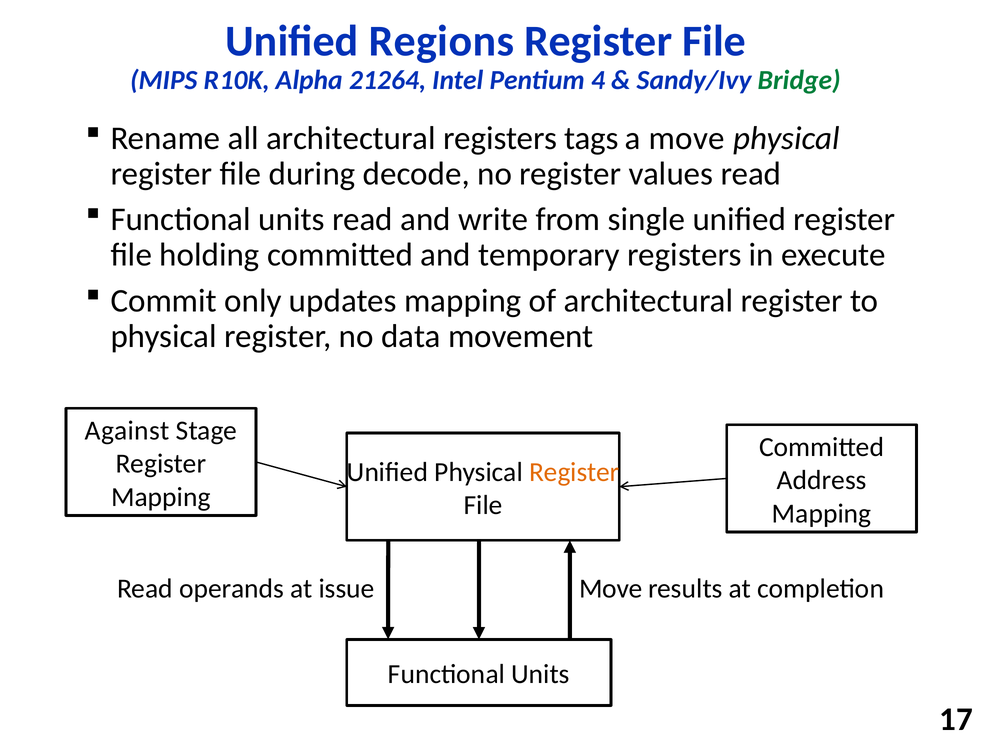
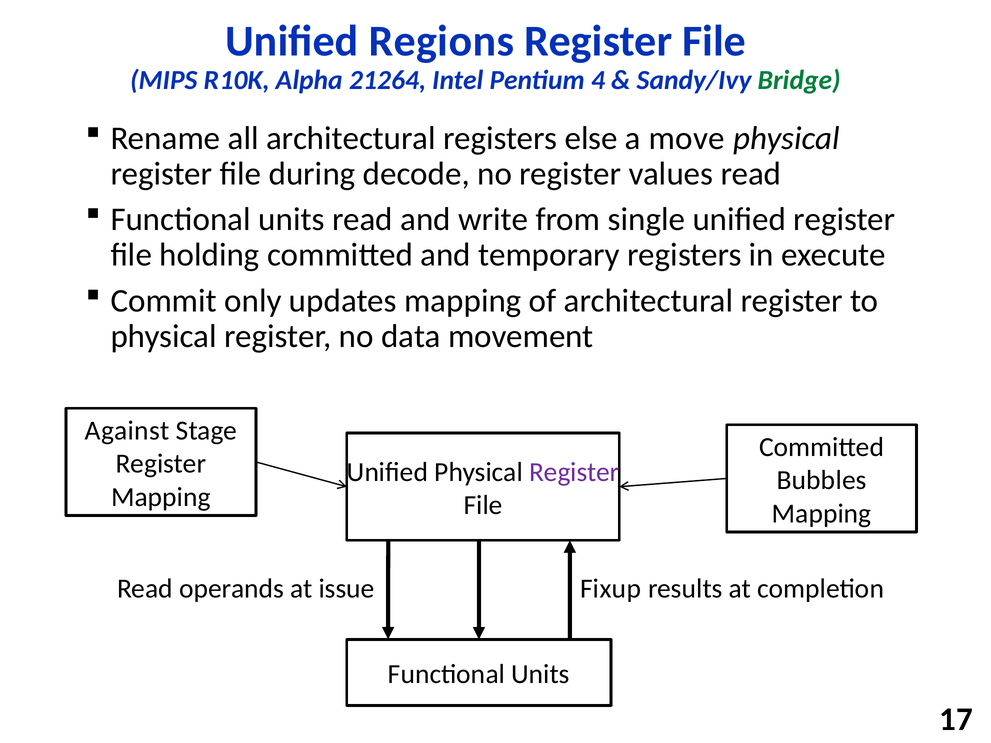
tags: tags -> else
Register at (574, 472) colour: orange -> purple
Address: Address -> Bubbles
Move at (611, 589): Move -> Fixup
